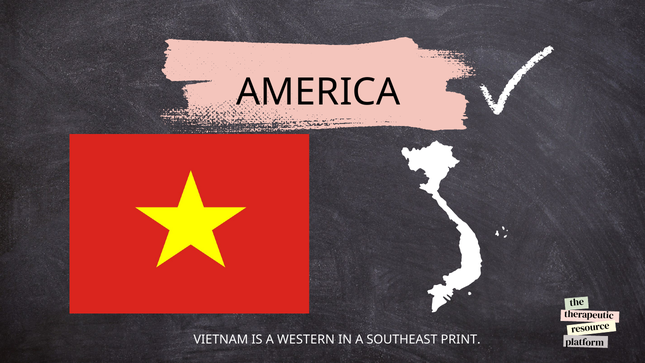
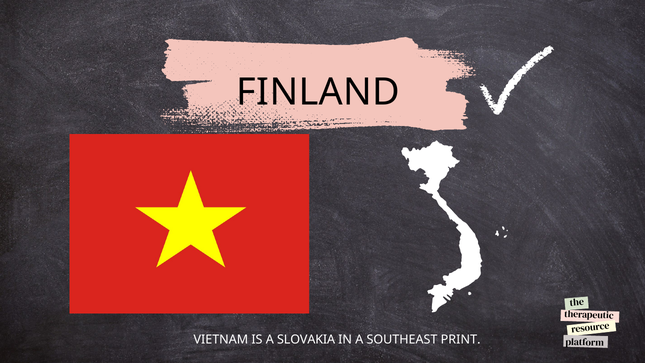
AMERICA: AMERICA -> FINLAND
WESTERN: WESTERN -> SLOVAKIA
